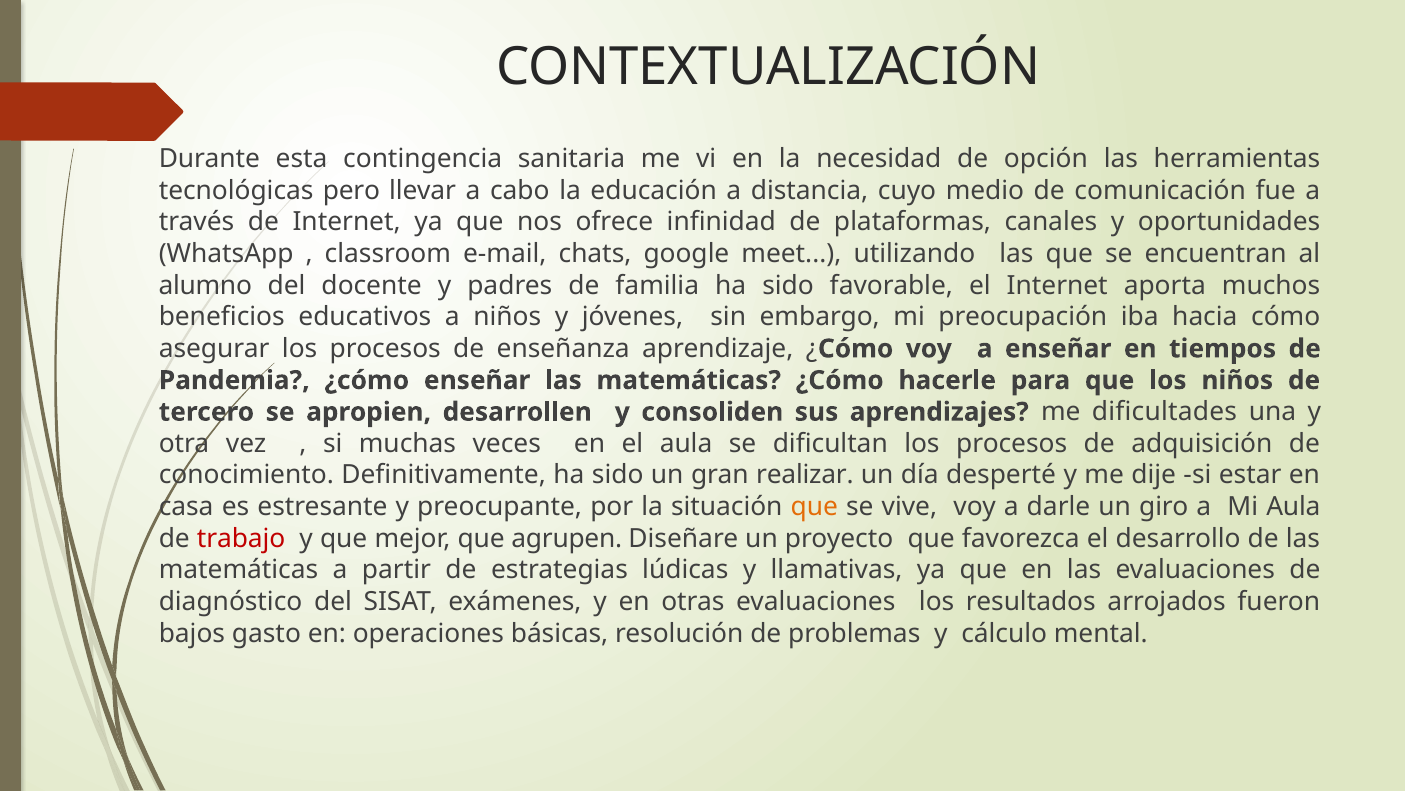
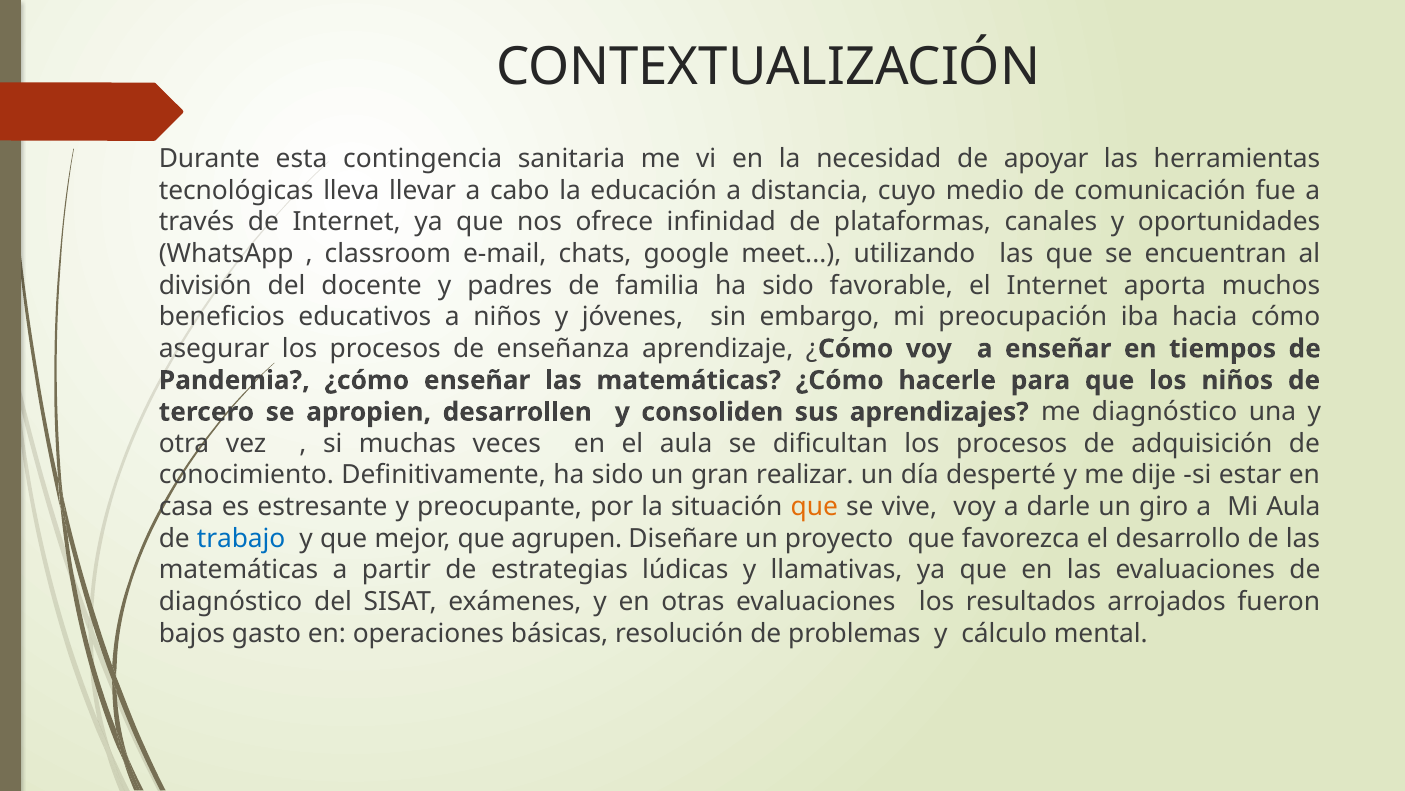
opción: opción -> apoyar
pero: pero -> lleva
alumno: alumno -> división
me dificultades: dificultades -> diagnóstico
trabajo colour: red -> blue
